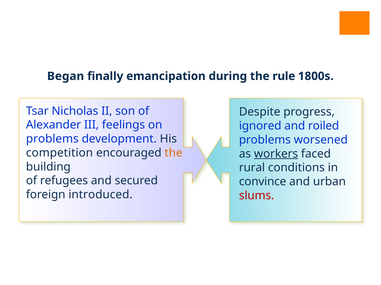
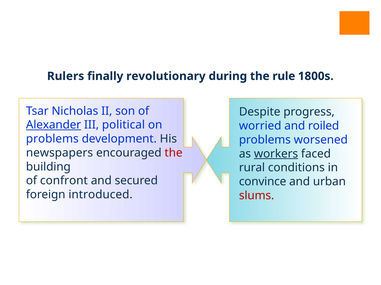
Began: Began -> Rulers
emancipation: emancipation -> revolutionary
Alexander underline: none -> present
feelings: feelings -> political
ignored: ignored -> worried
competition: competition -> newspapers
the at (174, 153) colour: orange -> red
refugees: refugees -> confront
